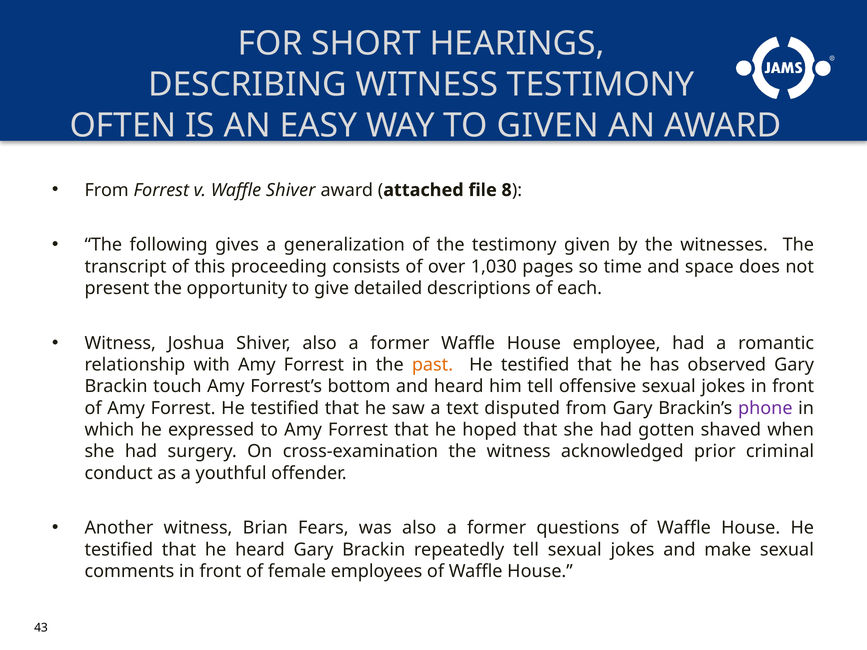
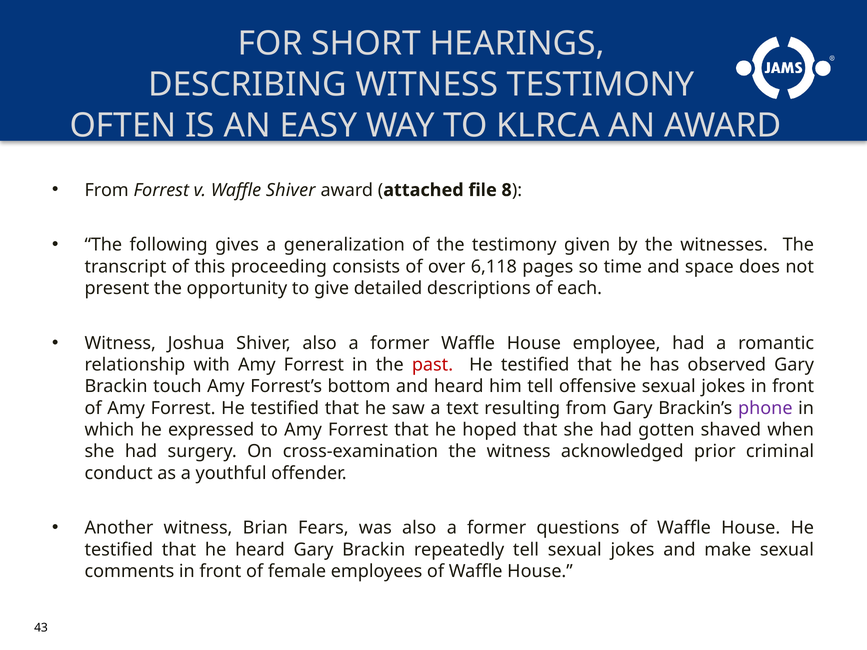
TO GIVEN: GIVEN -> KLRCA
1,030: 1,030 -> 6,118
past colour: orange -> red
disputed: disputed -> resulting
